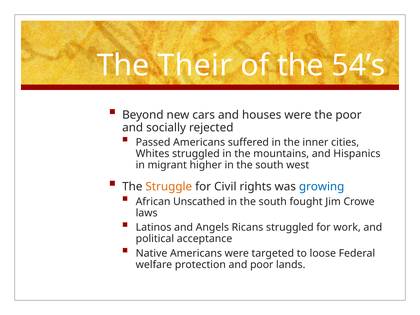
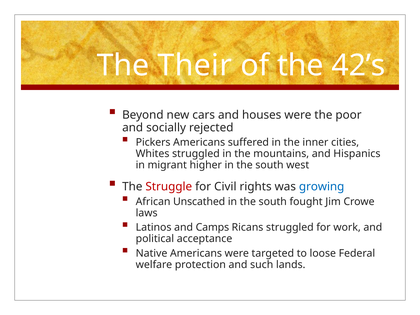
54’s: 54’s -> 42’s
Passed: Passed -> Pickers
Struggle colour: orange -> red
Angels: Angels -> Camps
and poor: poor -> such
